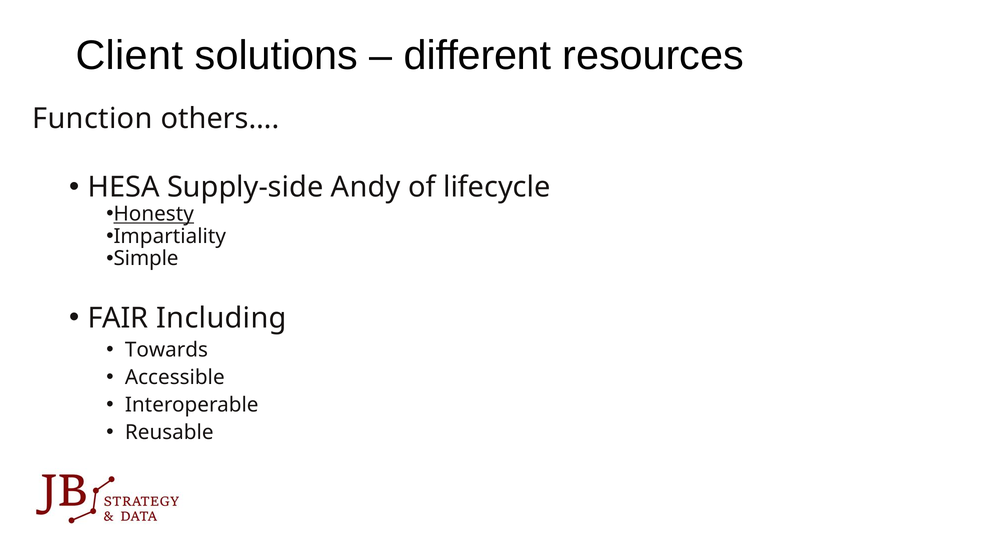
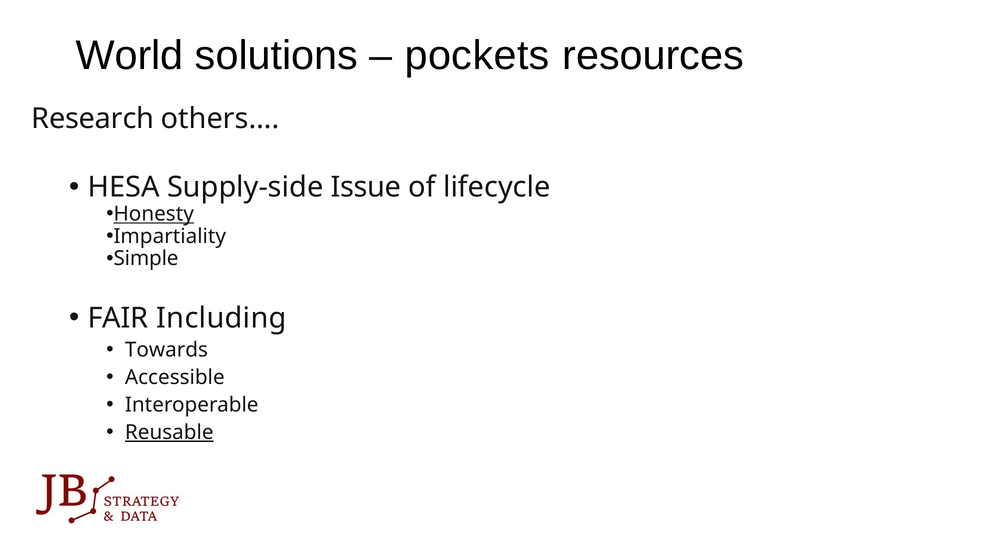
Client: Client -> World
different: different -> pockets
Function: Function -> Research
Andy: Andy -> Issue
Reusable underline: none -> present
